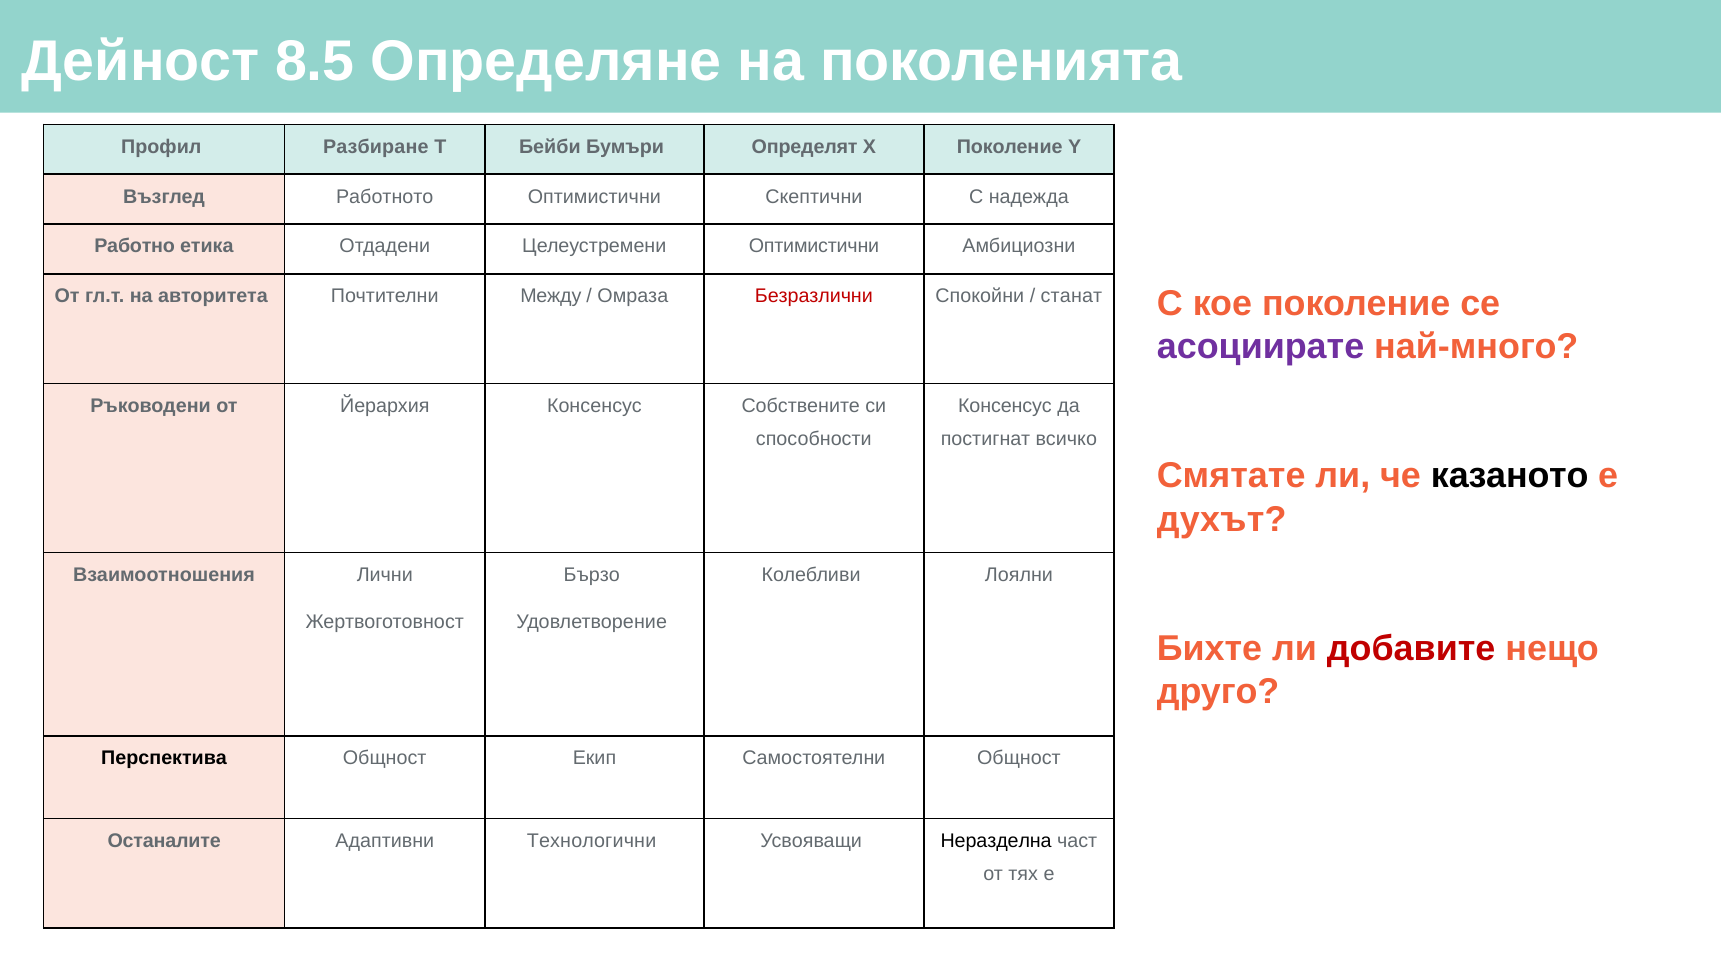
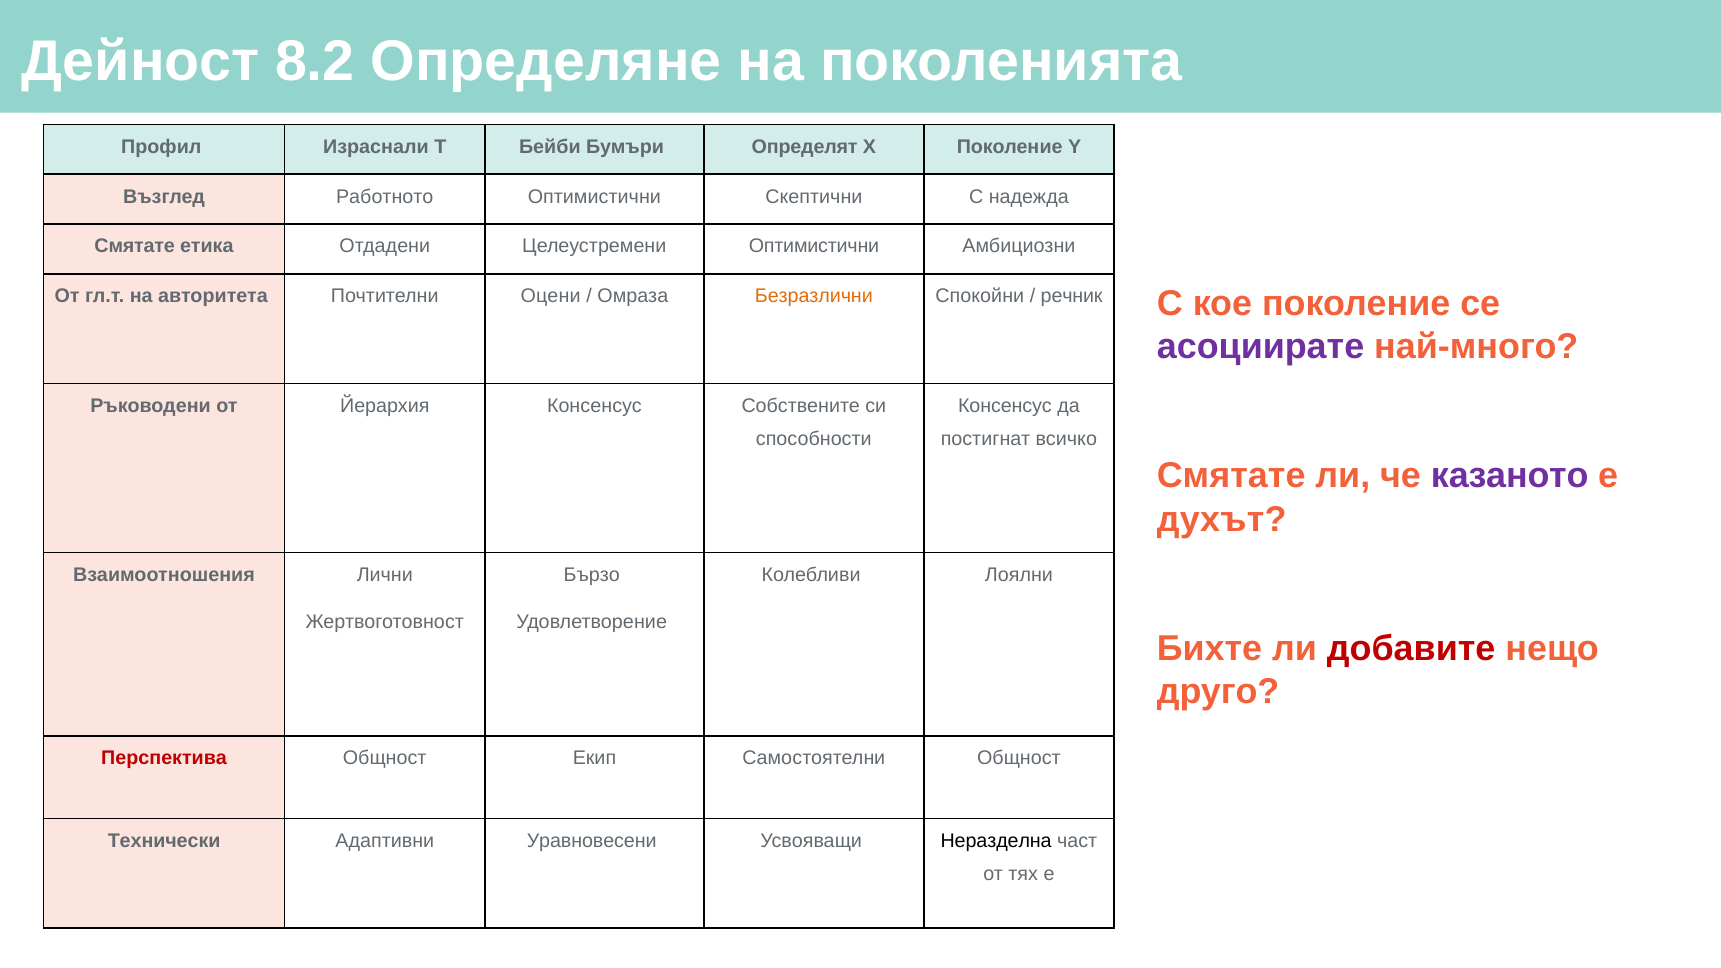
8.5: 8.5 -> 8.2
Разбиране: Разбиране -> Израснали
Работно at (135, 246): Работно -> Смятате
Между: Между -> Оцени
Безразлични colour: red -> orange
станат: станат -> речник
казаното colour: black -> purple
Перспектива colour: black -> red
Останалите: Останалите -> Технически
Технологични: Технологични -> Уравновесени
